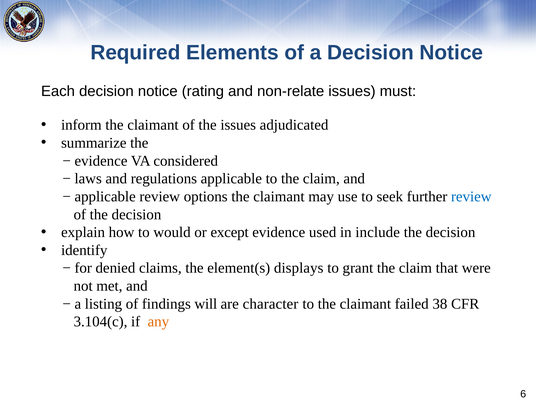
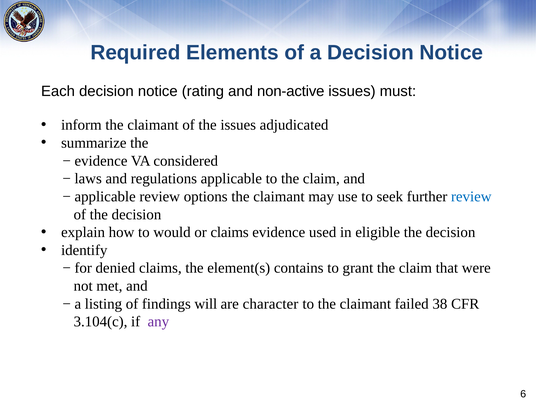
non-relate: non-relate -> non-active
or except: except -> claims
include: include -> eligible
displays: displays -> contains
any colour: orange -> purple
